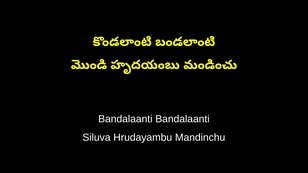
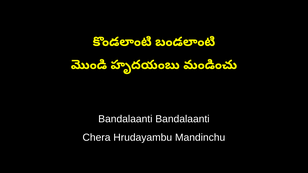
Siluva: Siluva -> Chera
